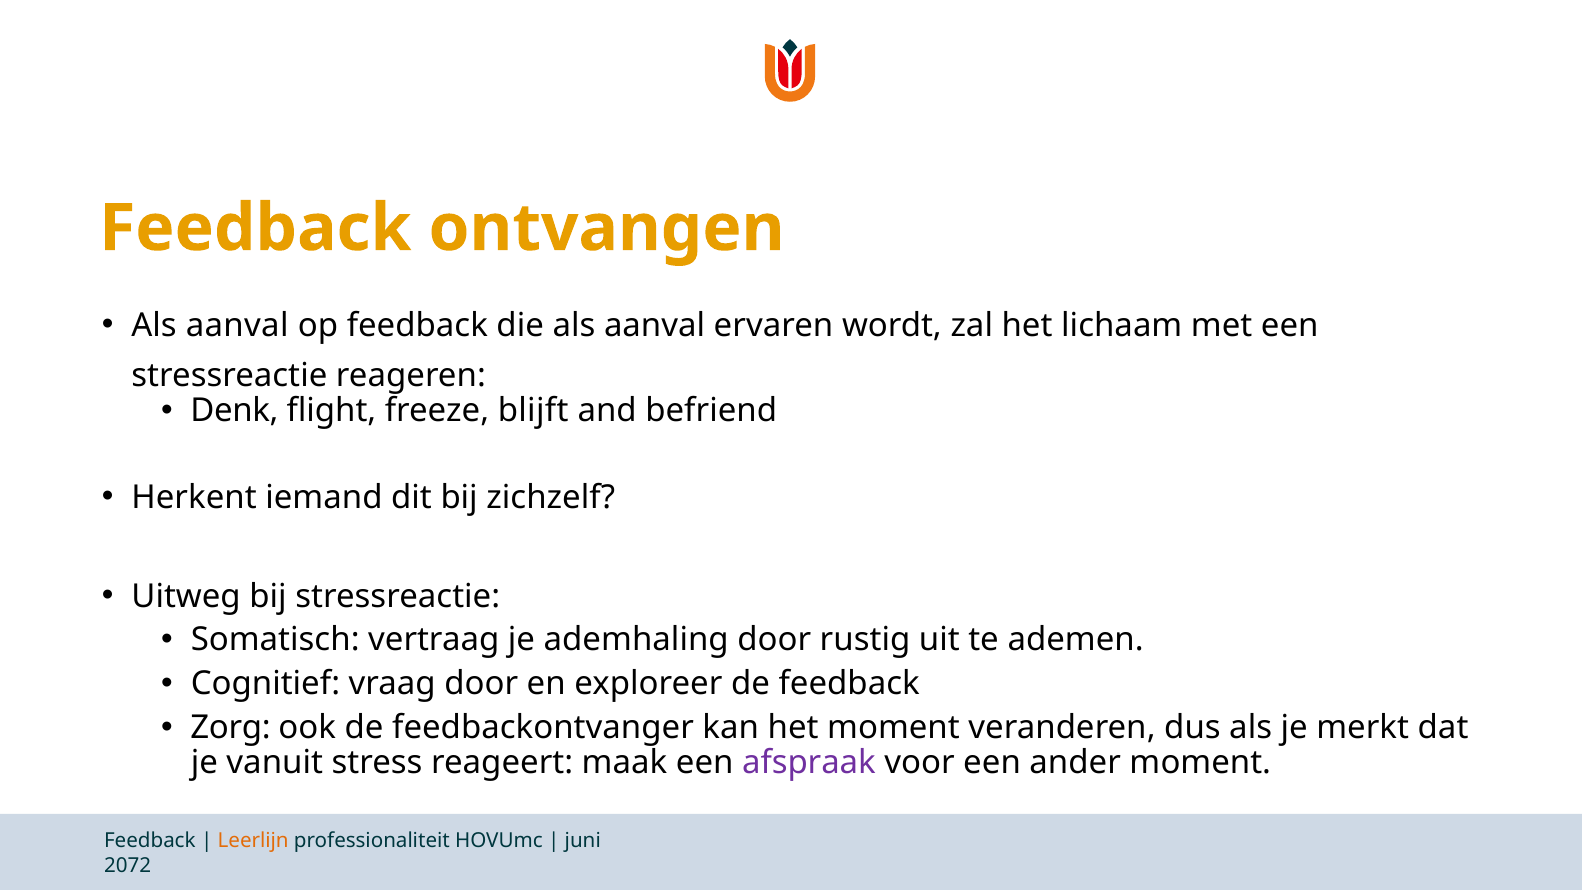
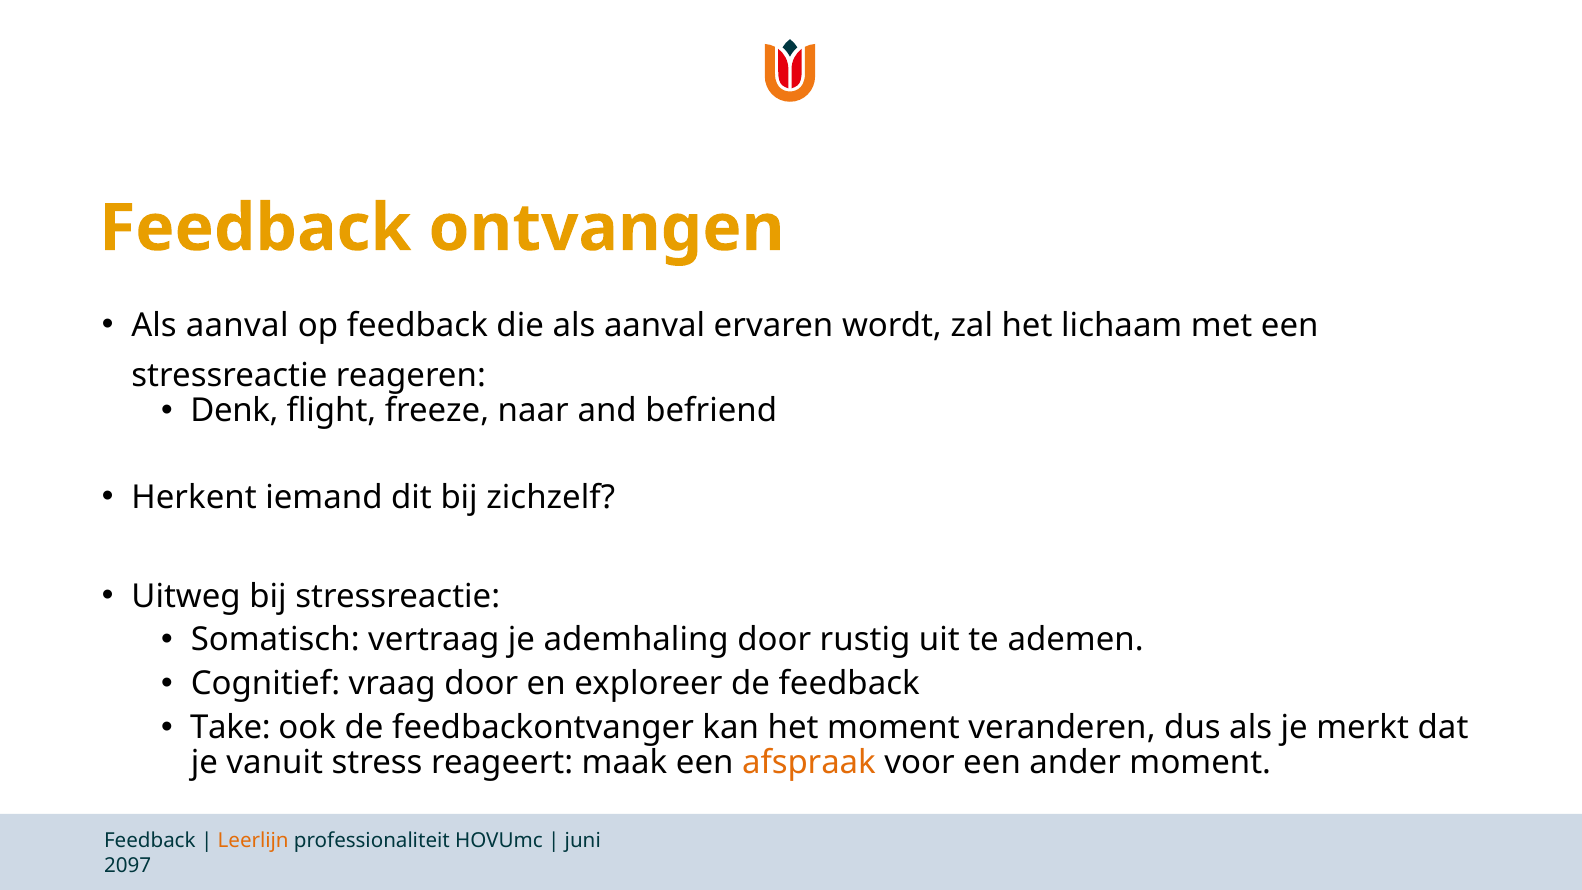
blijft: blijft -> naar
Zorg: Zorg -> Take
afspraak colour: purple -> orange
2072: 2072 -> 2097
